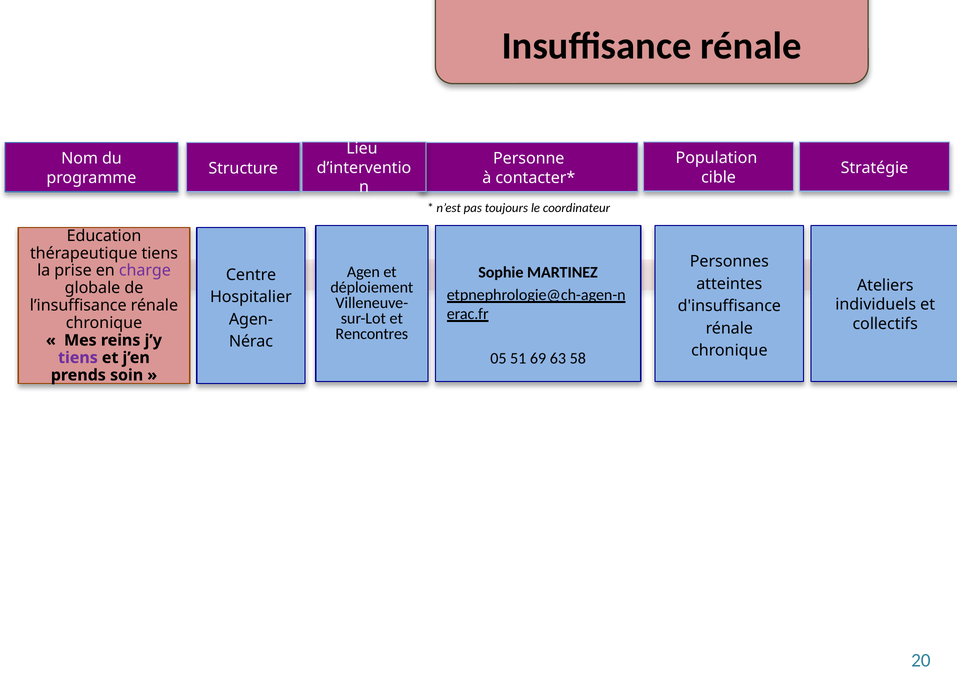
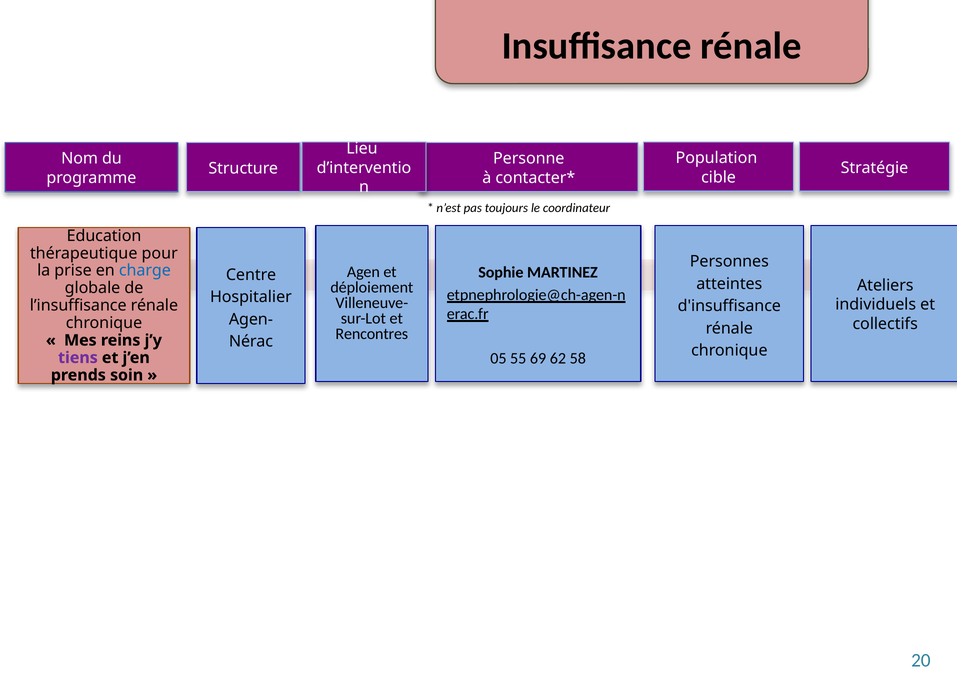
thérapeutique tiens: tiens -> pour
charge colour: purple -> blue
51: 51 -> 55
63: 63 -> 62
